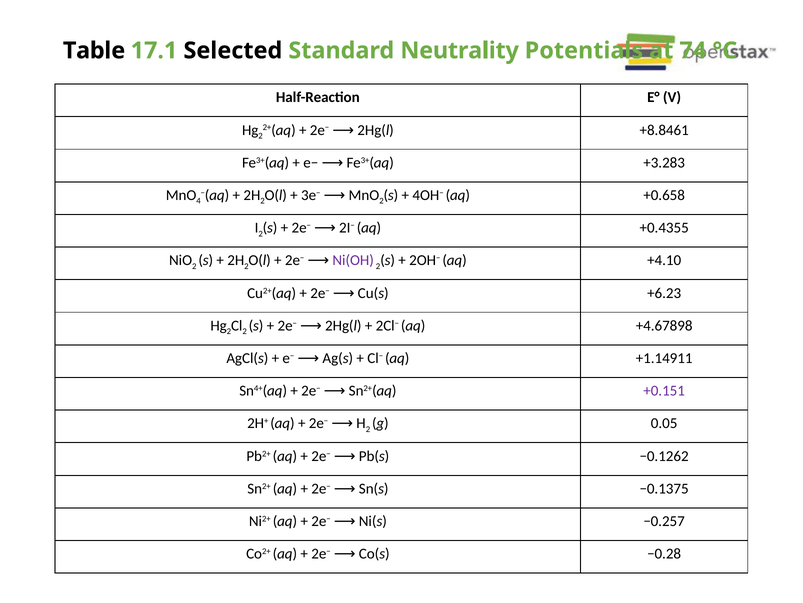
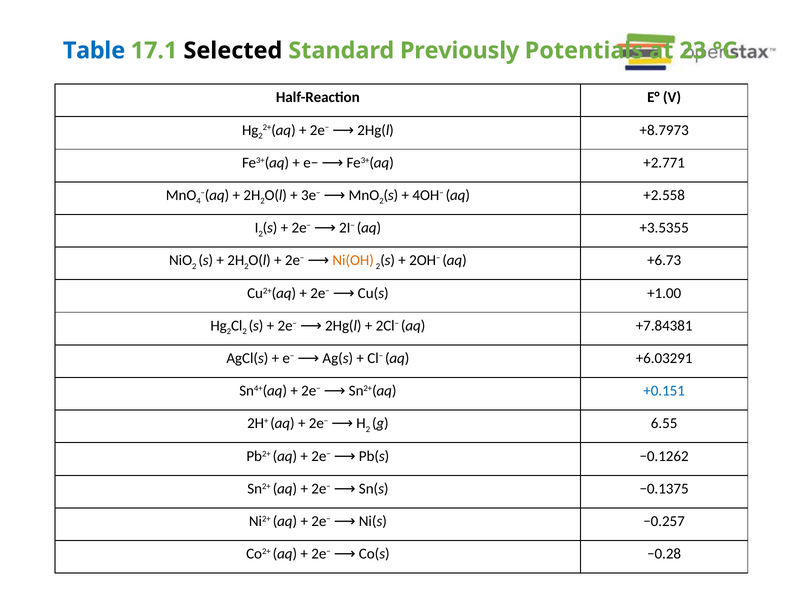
Table colour: black -> blue
Neutrality: Neutrality -> Previously
74: 74 -> 23
+8.8461: +8.8461 -> +8.7973
+3.283: +3.283 -> +2.771
+0.658: +0.658 -> +2.558
+0.4355: +0.4355 -> +3.5355
+4.10: +4.10 -> +6.73
Ni(OH colour: purple -> orange
+6.23: +6.23 -> +1.00
+4.67898: +4.67898 -> +7.84381
+1.14911: +1.14911 -> +6.03291
+0.151 colour: purple -> blue
0.05: 0.05 -> 6.55
